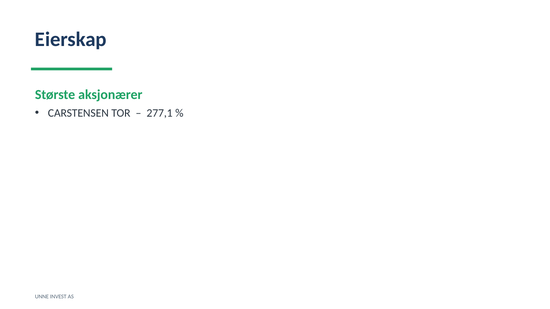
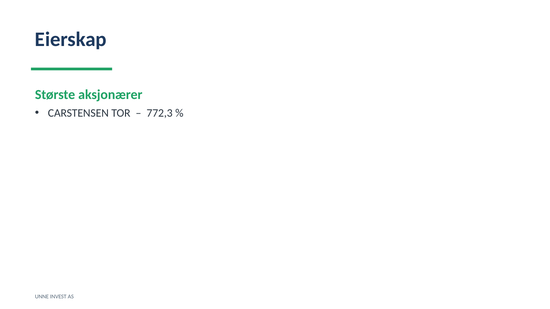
277,1: 277,1 -> 772,3
